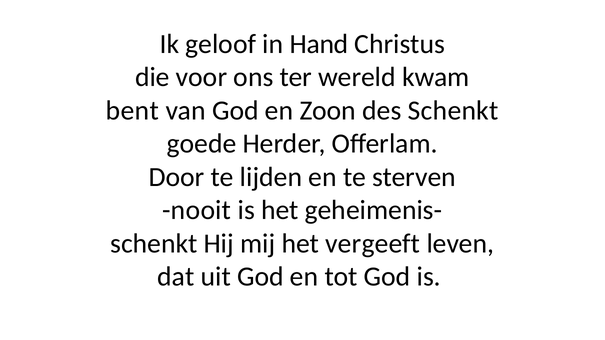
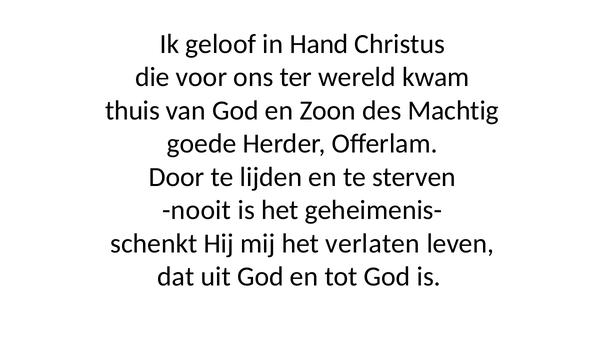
bent: bent -> thuis
des Schenkt: Schenkt -> Machtig
vergeeft: vergeeft -> verlaten
